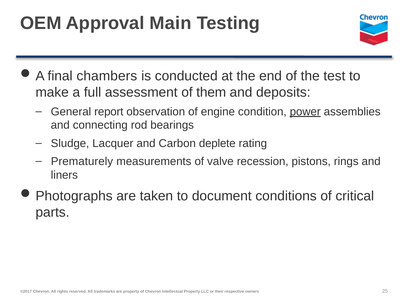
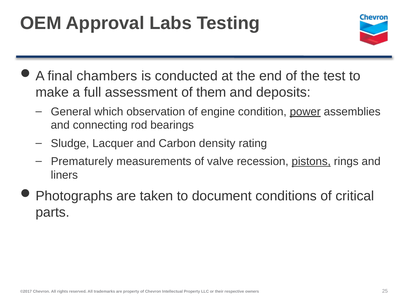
Main: Main -> Labs
report: report -> which
deplete: deplete -> density
pistons underline: none -> present
